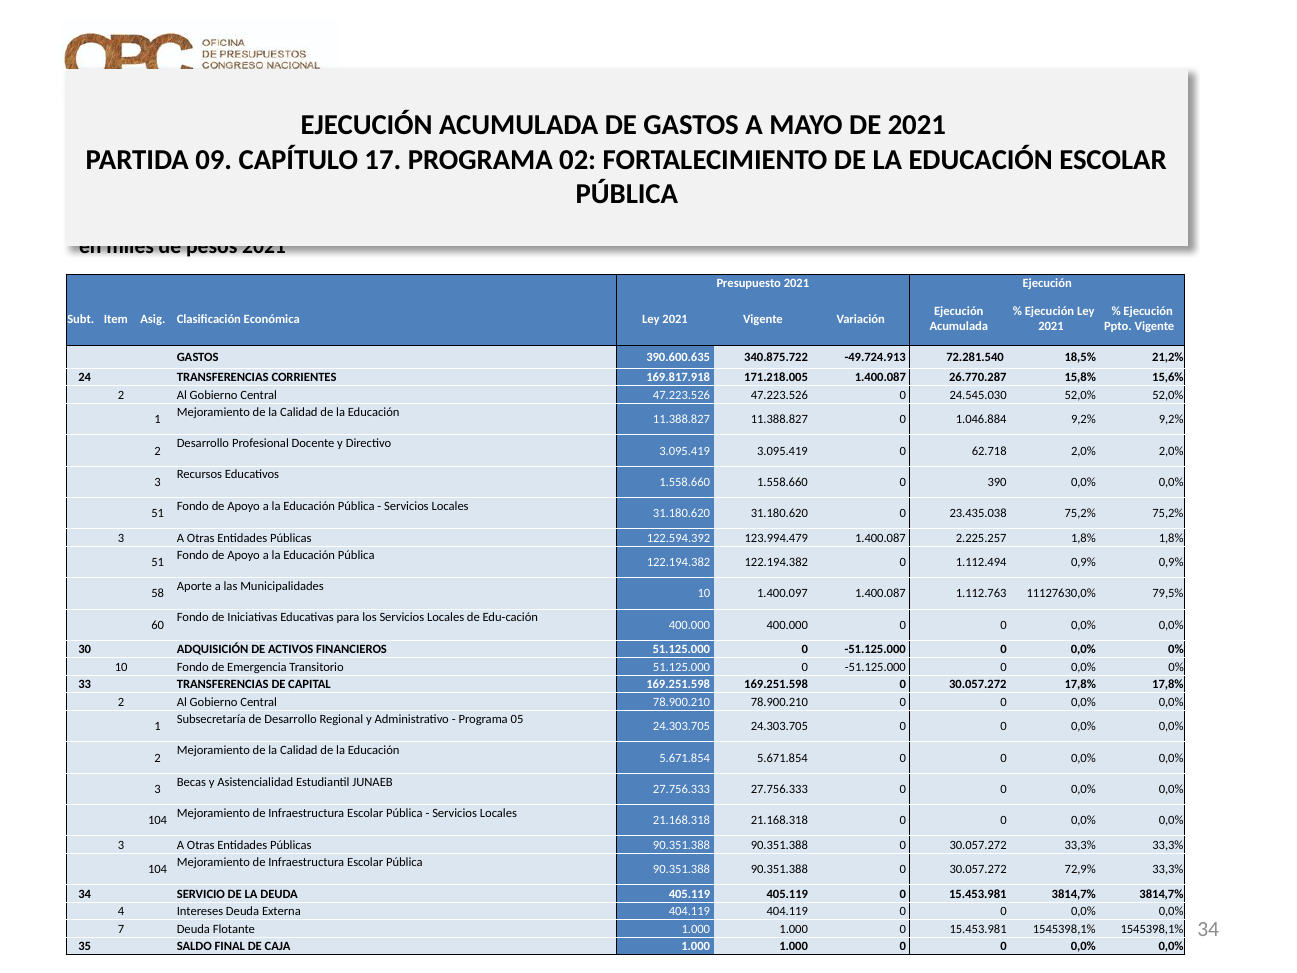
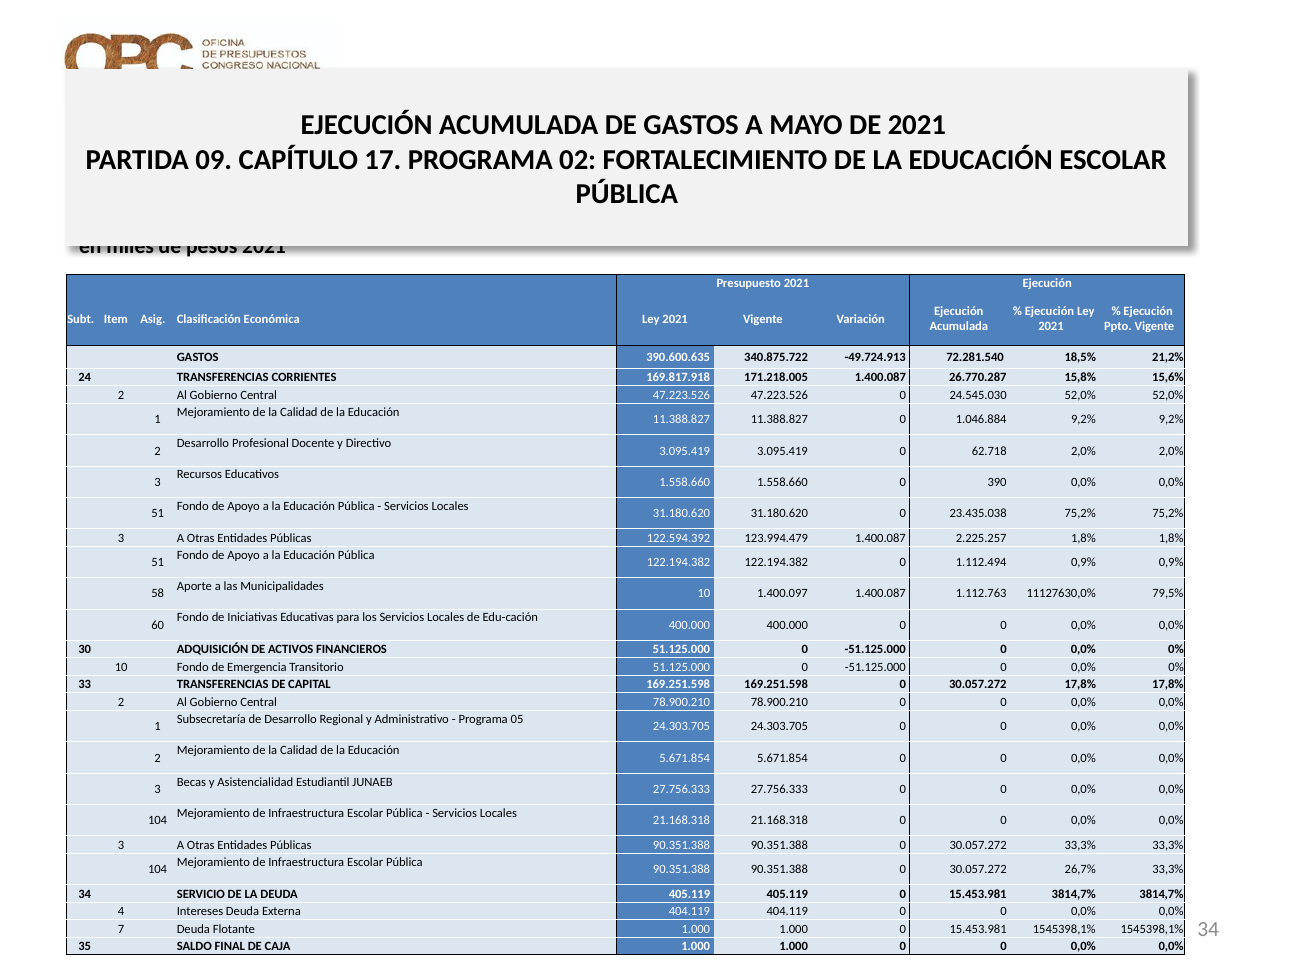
72,9%: 72,9% -> 26,7%
